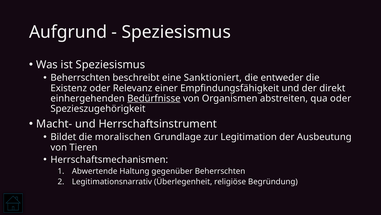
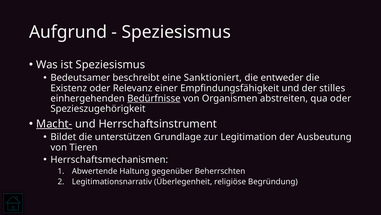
Beherrschten at (80, 78): Beherrschten -> Bedeutsamer
direkt: direkt -> stilles
Macht- underline: none -> present
moralischen: moralischen -> unterstützen
